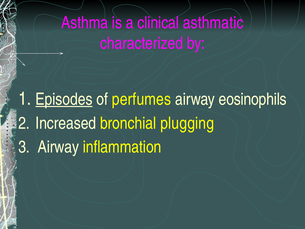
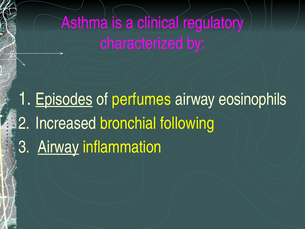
asthmatic: asthmatic -> regulatory
plugging: plugging -> following
Airway at (58, 147) underline: none -> present
